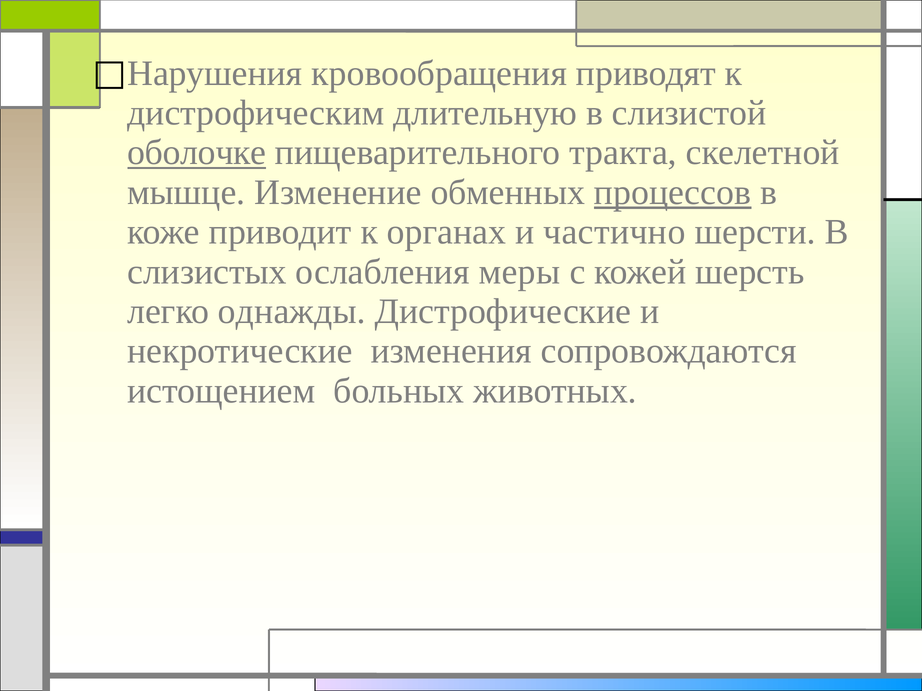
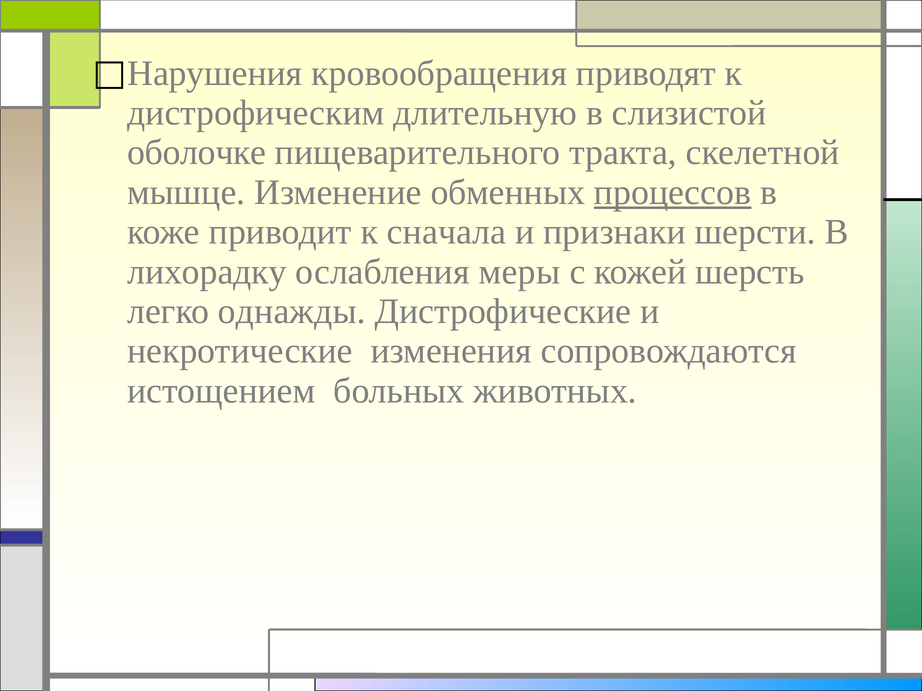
оболочке underline: present -> none
органах: органах -> сначала
частично: частично -> признаки
слизистых: слизистых -> лихорадку
